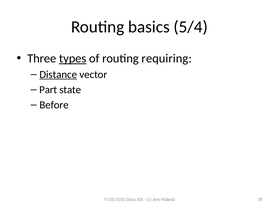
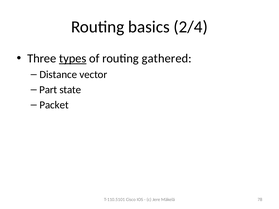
5/4: 5/4 -> 2/4
requiring: requiring -> gathered
Distance underline: present -> none
Before: Before -> Packet
